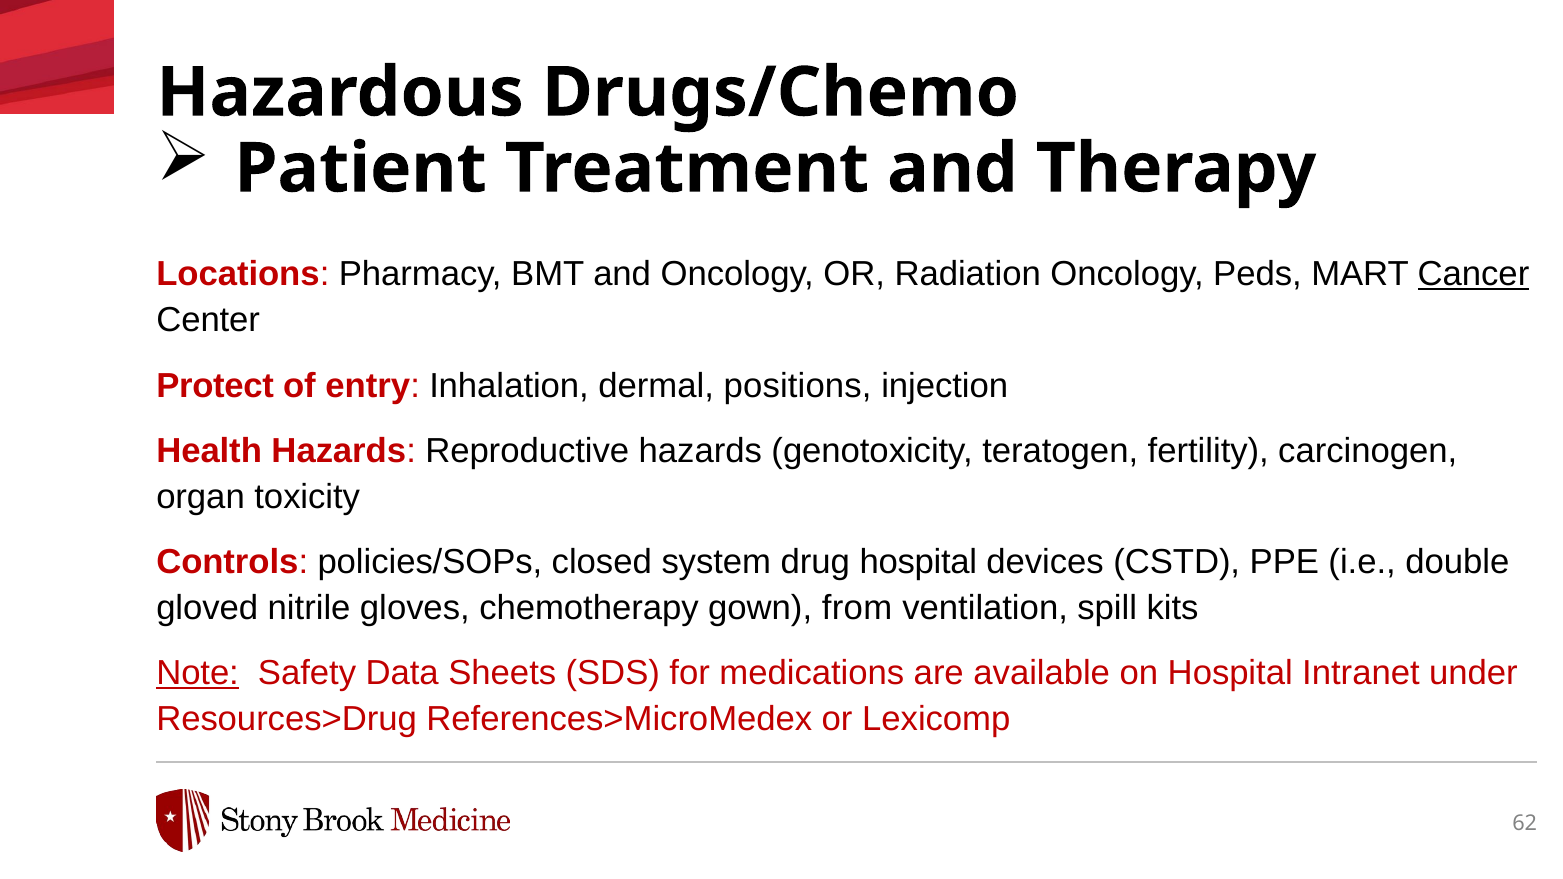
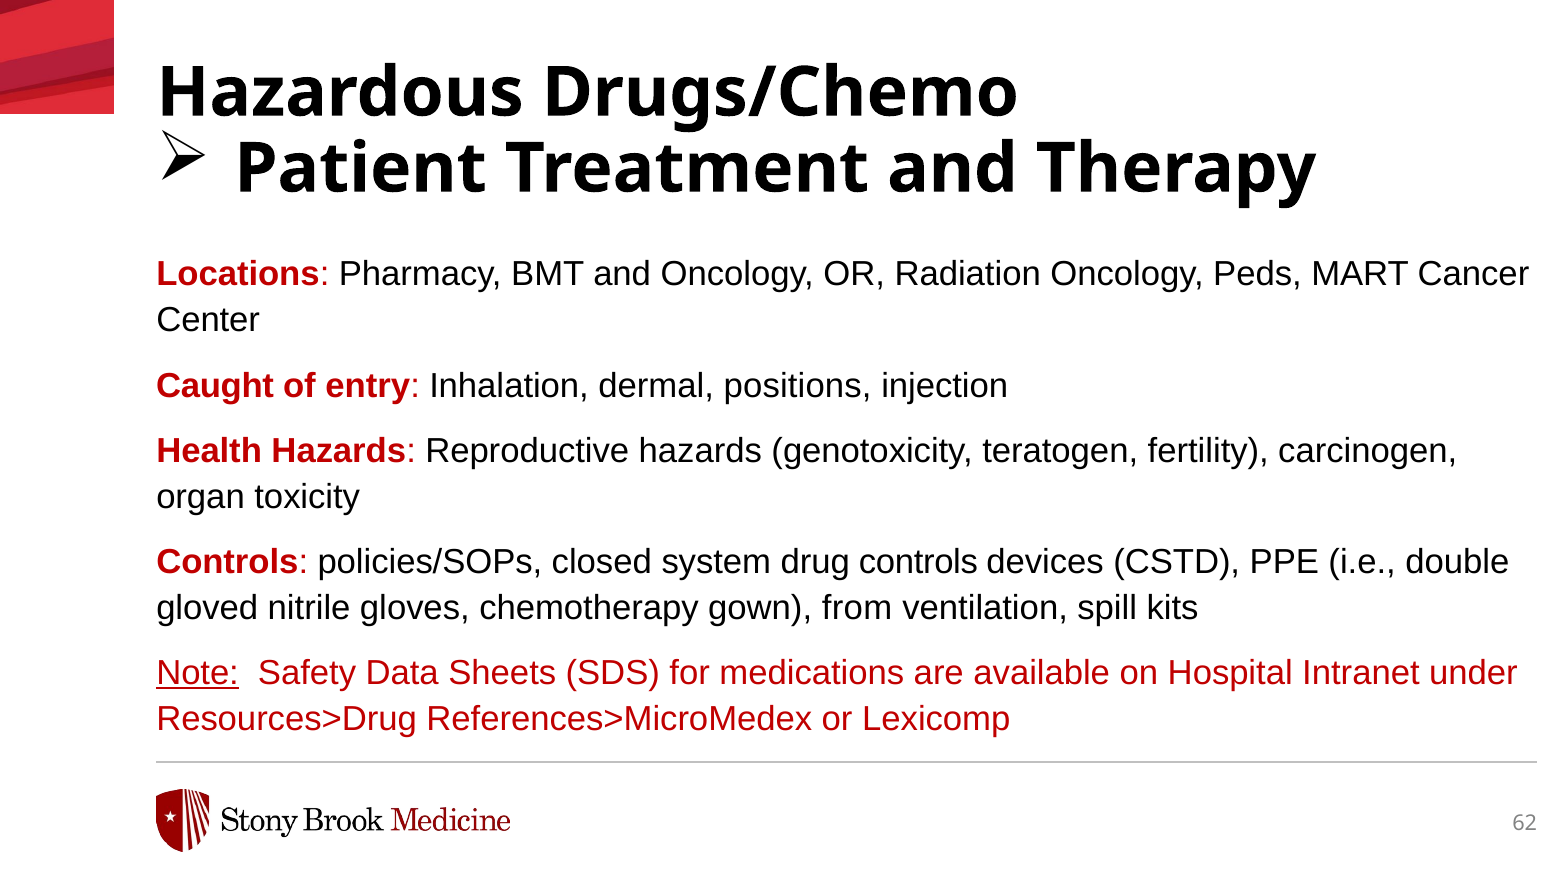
Cancer underline: present -> none
Protect: Protect -> Caught
drug hospital: hospital -> controls
